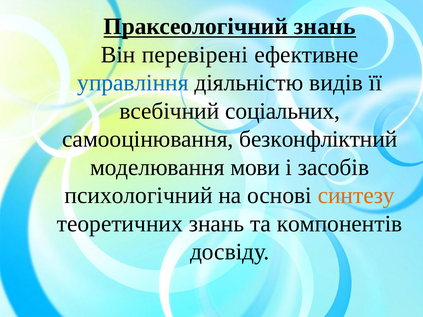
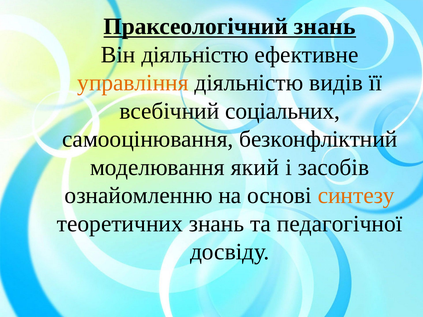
Він перевірені: перевірені -> діяльністю
управління colour: blue -> orange
мови: мови -> який
психологічний: психологічний -> ознайомленню
компонентів: компонентів -> педагогічної
